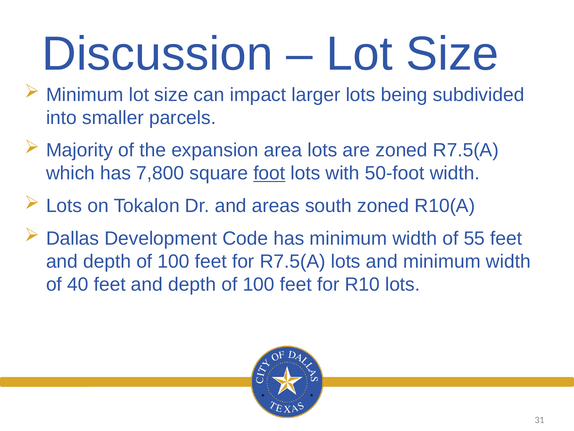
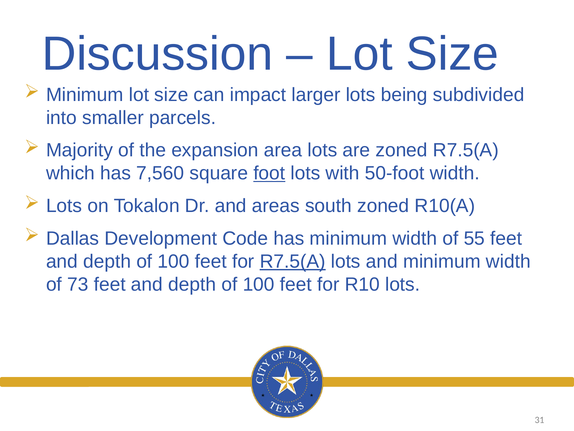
7,800: 7,800 -> 7,560
R7.5(A at (293, 261) underline: none -> present
40: 40 -> 73
